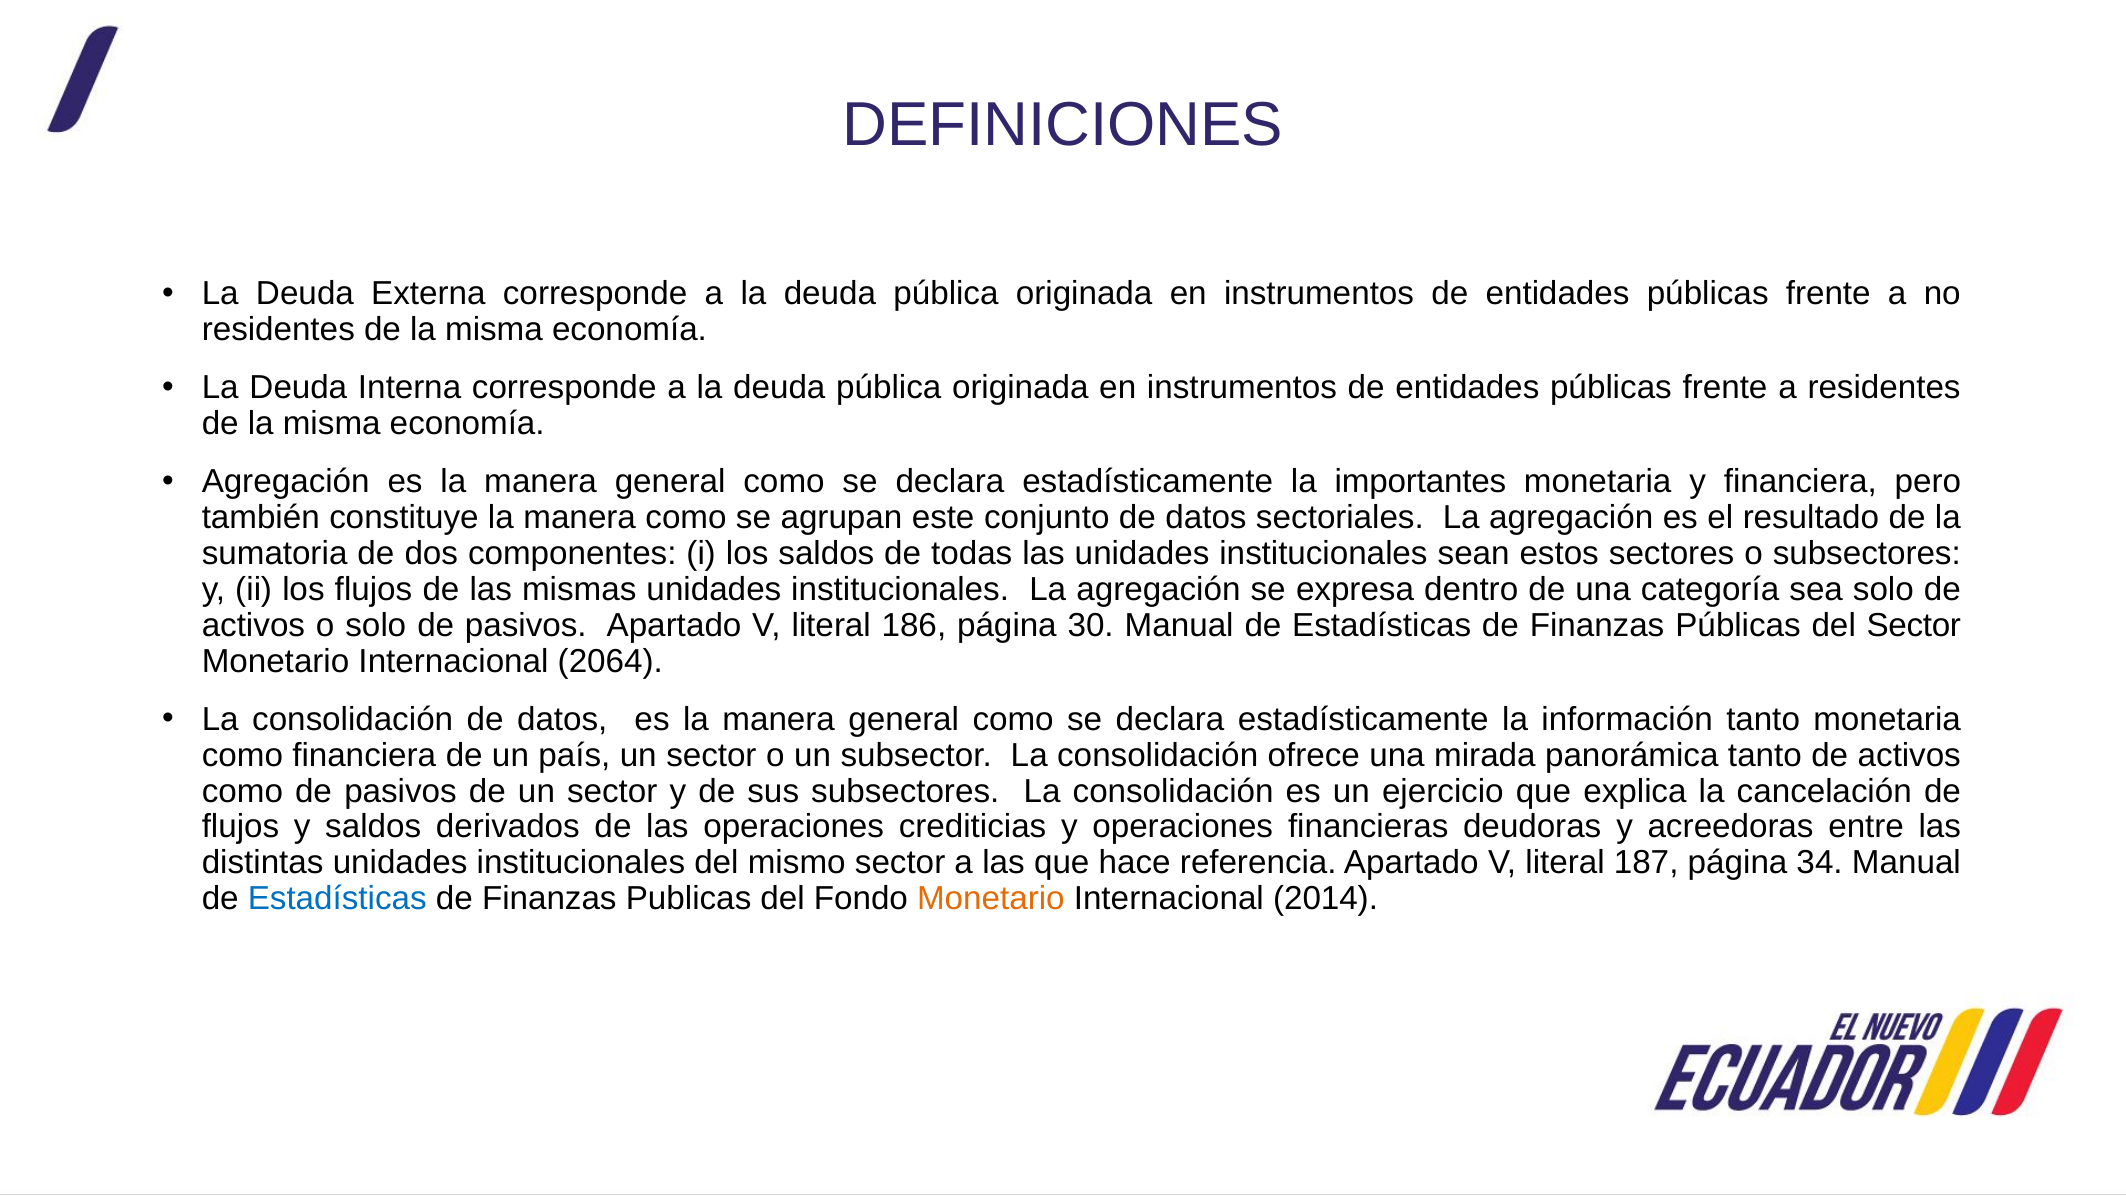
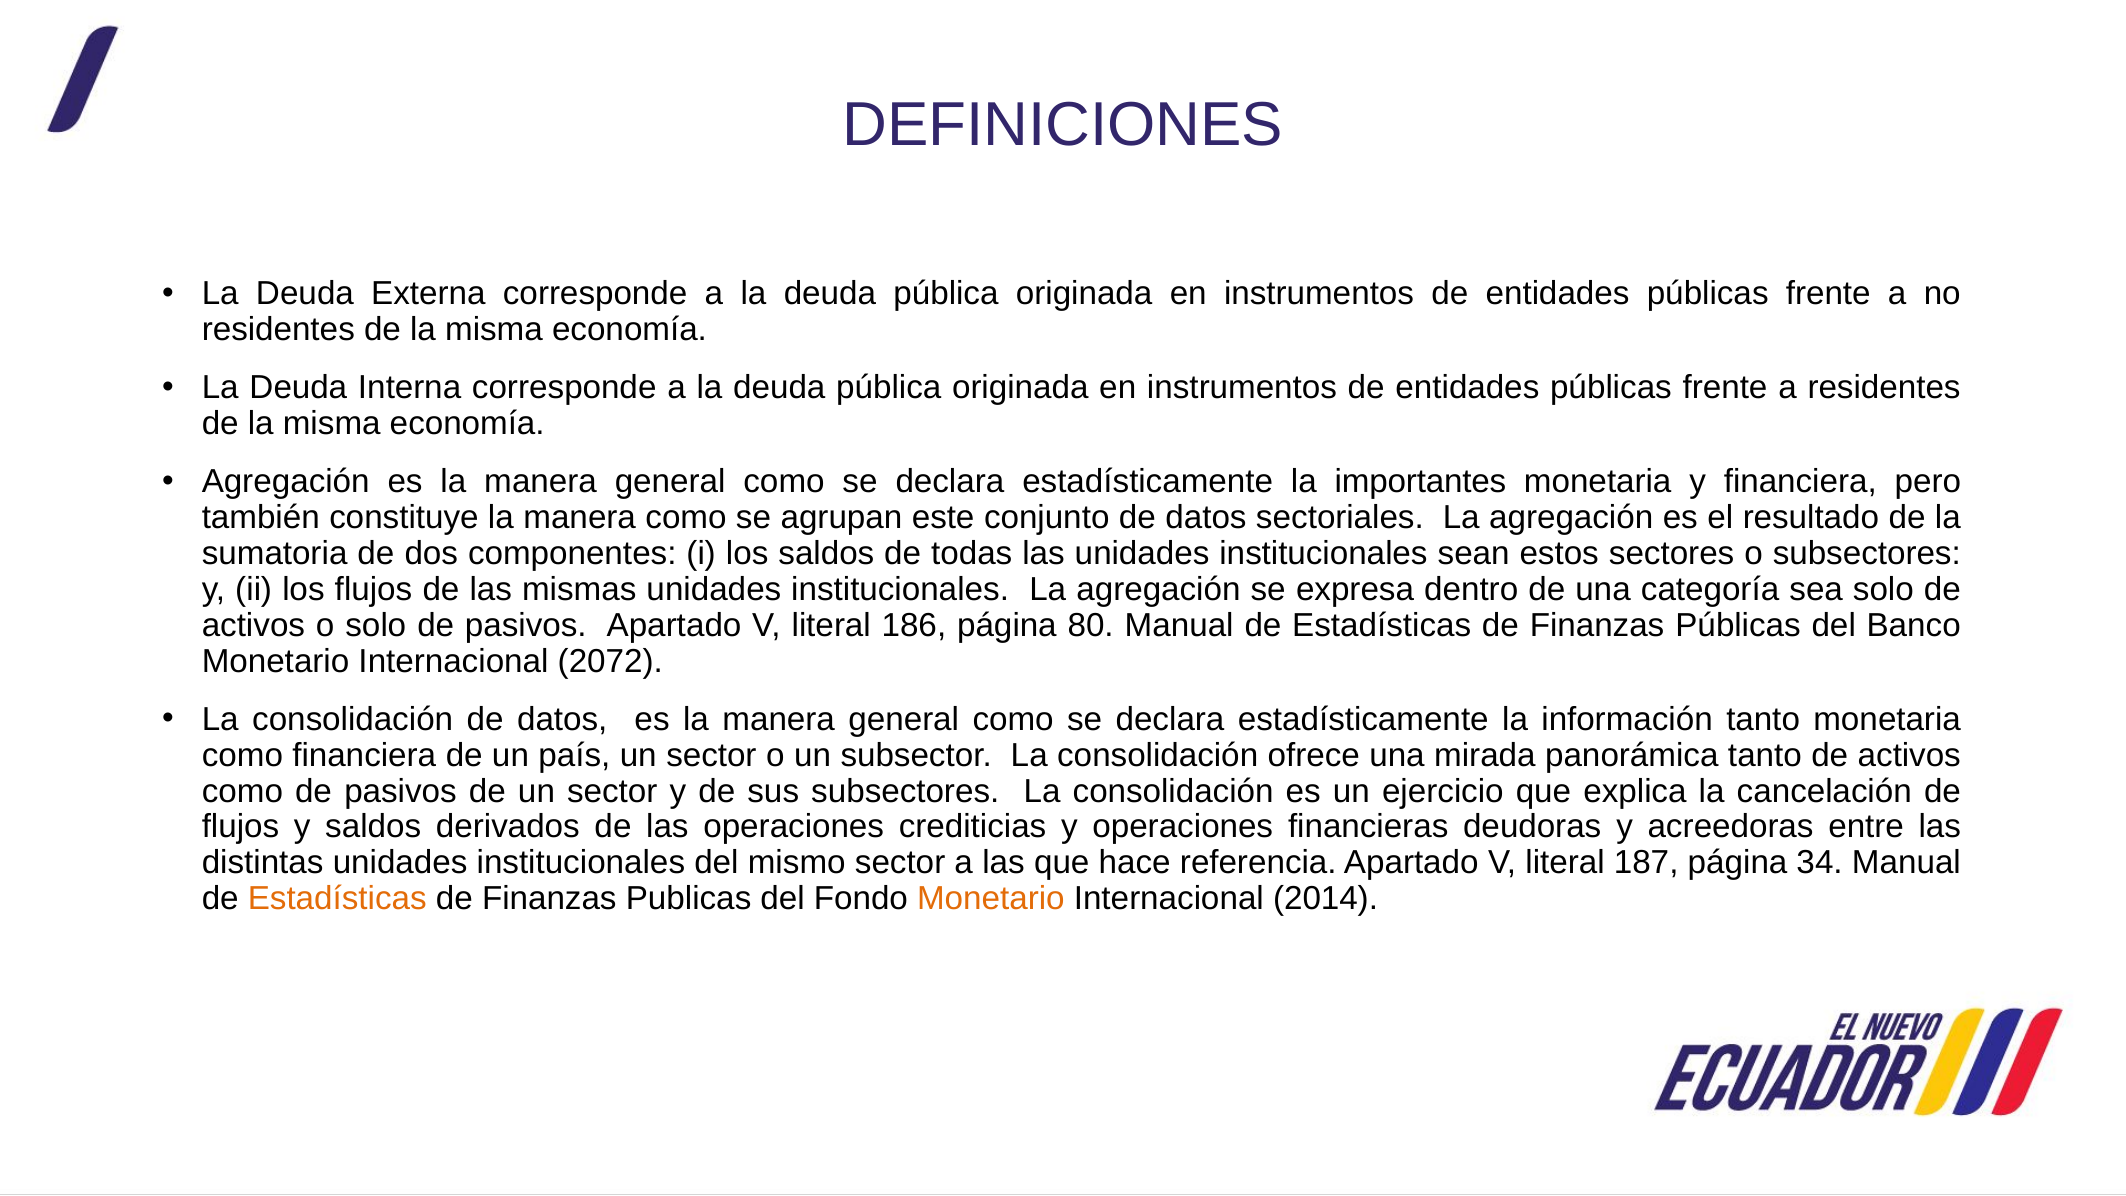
30: 30 -> 80
del Sector: Sector -> Banco
2064: 2064 -> 2072
Estadísticas at (337, 899) colour: blue -> orange
